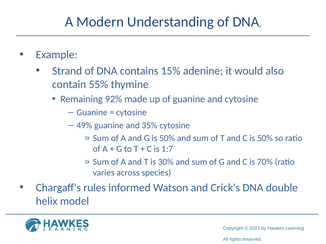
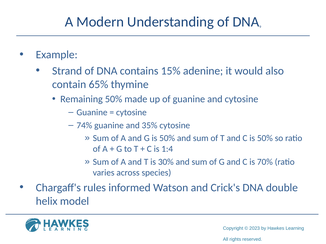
55%: 55% -> 65%
Remaining 92%: 92% -> 50%
49%: 49% -> 74%
1:7: 1:7 -> 1:4
